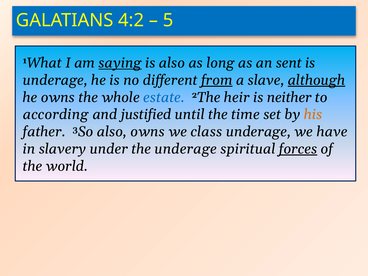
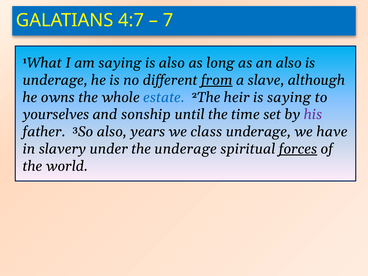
4:2: 4:2 -> 4:7
5: 5 -> 7
saying at (120, 63) underline: present -> none
an sent: sent -> also
although underline: present -> none
is neither: neither -> saying
according: according -> yourselves
justified: justified -> sonship
his colour: orange -> purple
also owns: owns -> years
